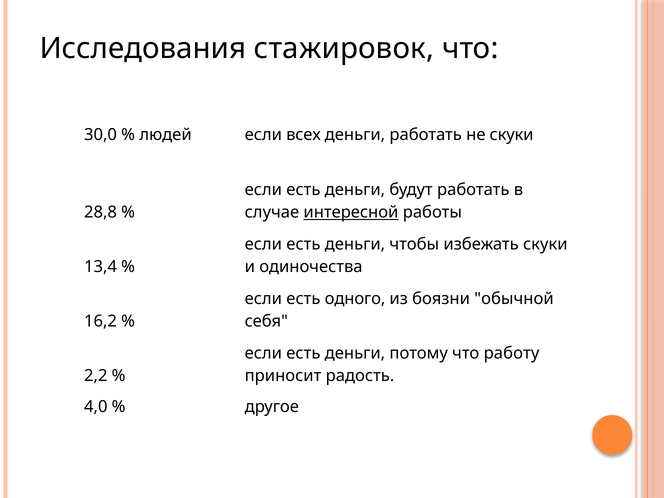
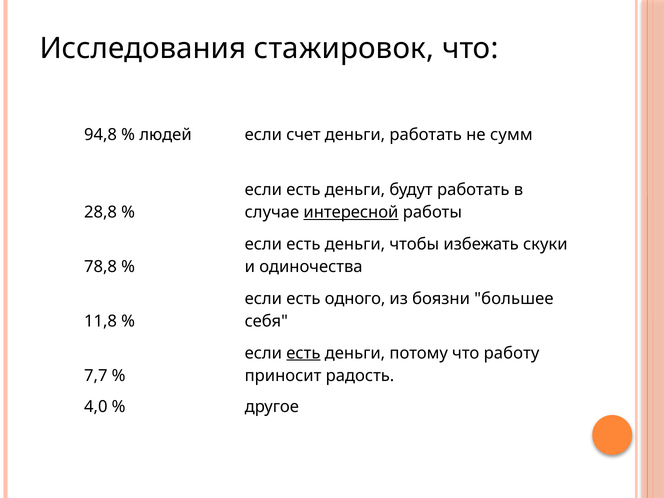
30,0: 30,0 -> 94,8
всех: всех -> счет
не скуки: скуки -> сумм
13,4: 13,4 -> 78,8
обычной: обычной -> большее
16,2: 16,2 -> 11,8
есть at (303, 353) underline: none -> present
2,2: 2,2 -> 7,7
